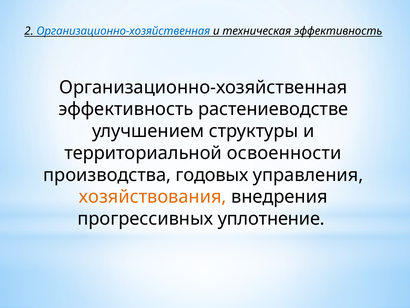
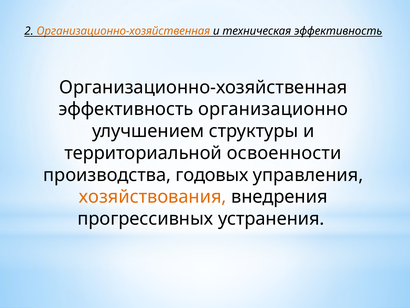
Организационно-хозяйственная at (123, 31) colour: blue -> orange
растениеводстве: растениеводстве -> организационно
уплотнение: уплотнение -> устранения
